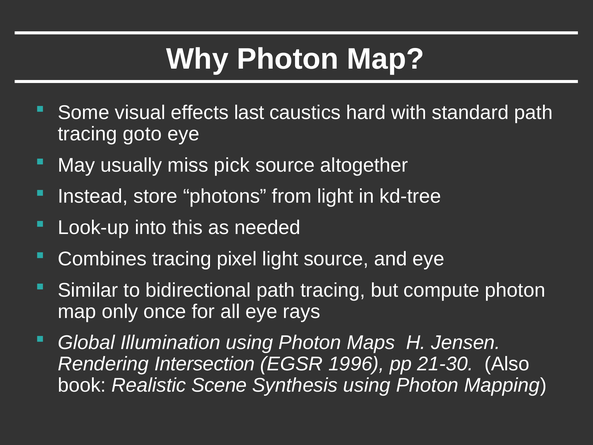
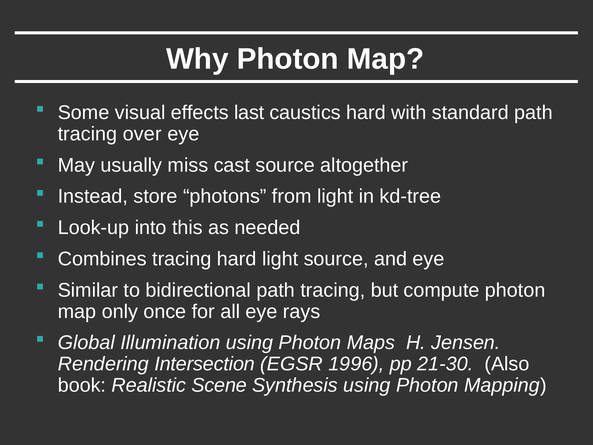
goto: goto -> over
pick: pick -> cast
tracing pixel: pixel -> hard
